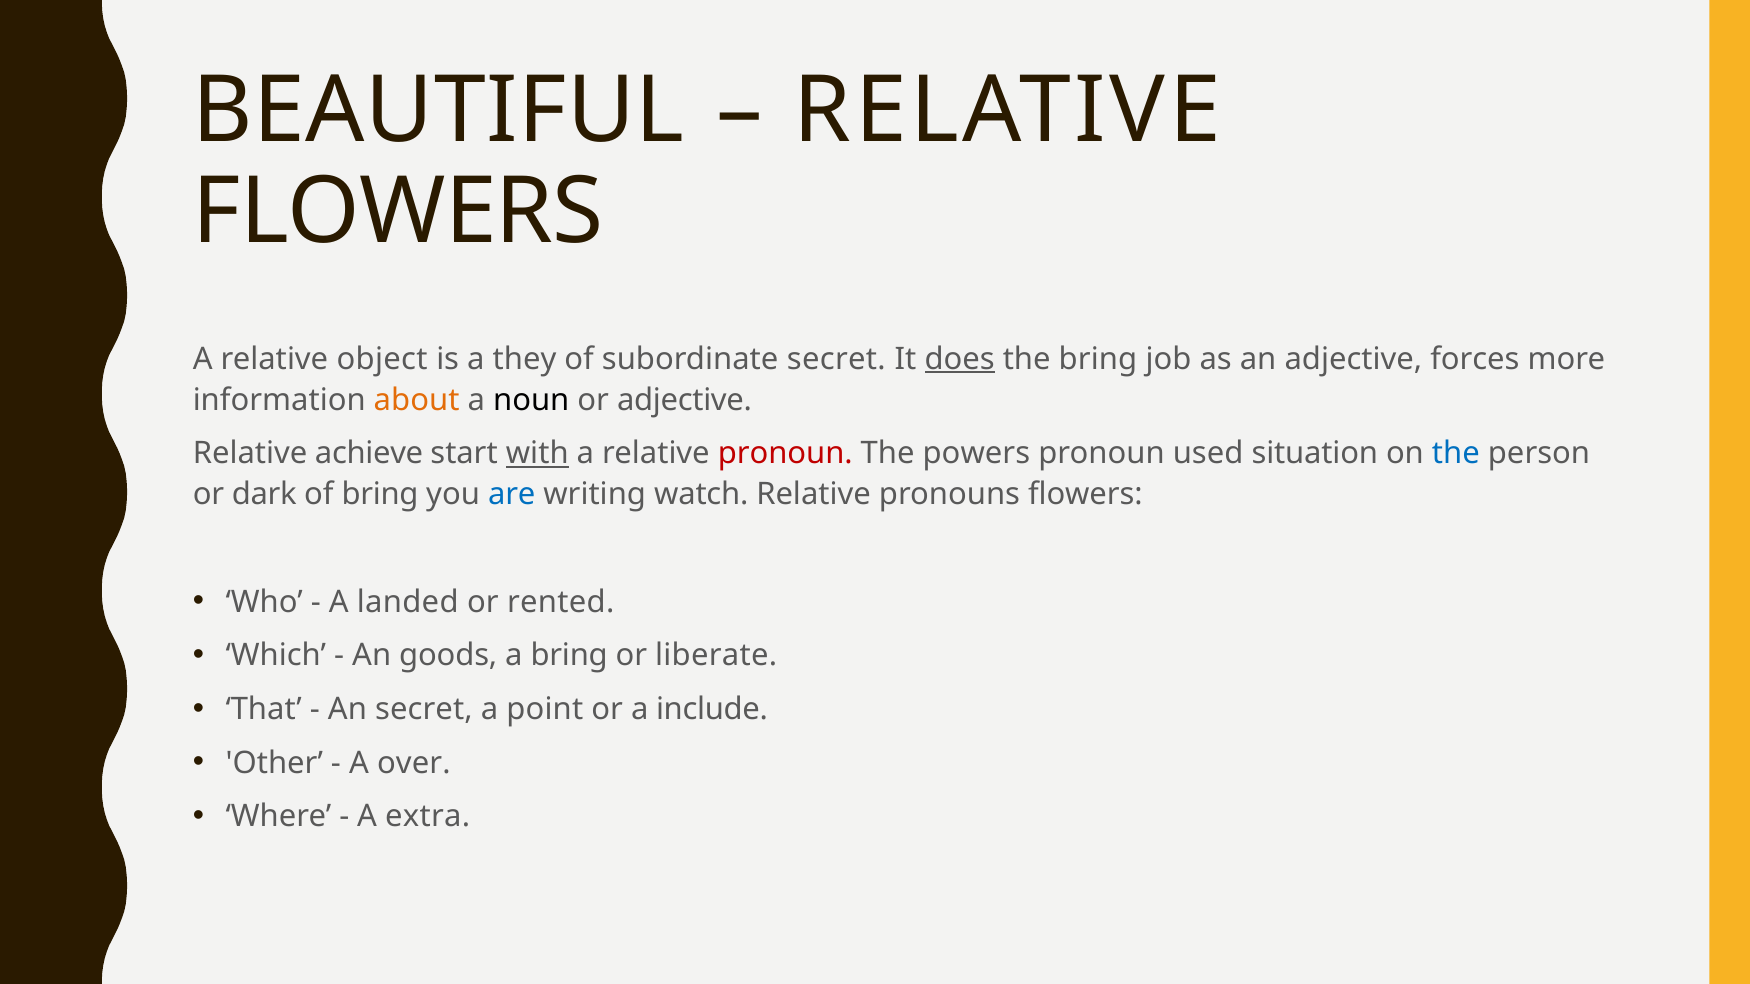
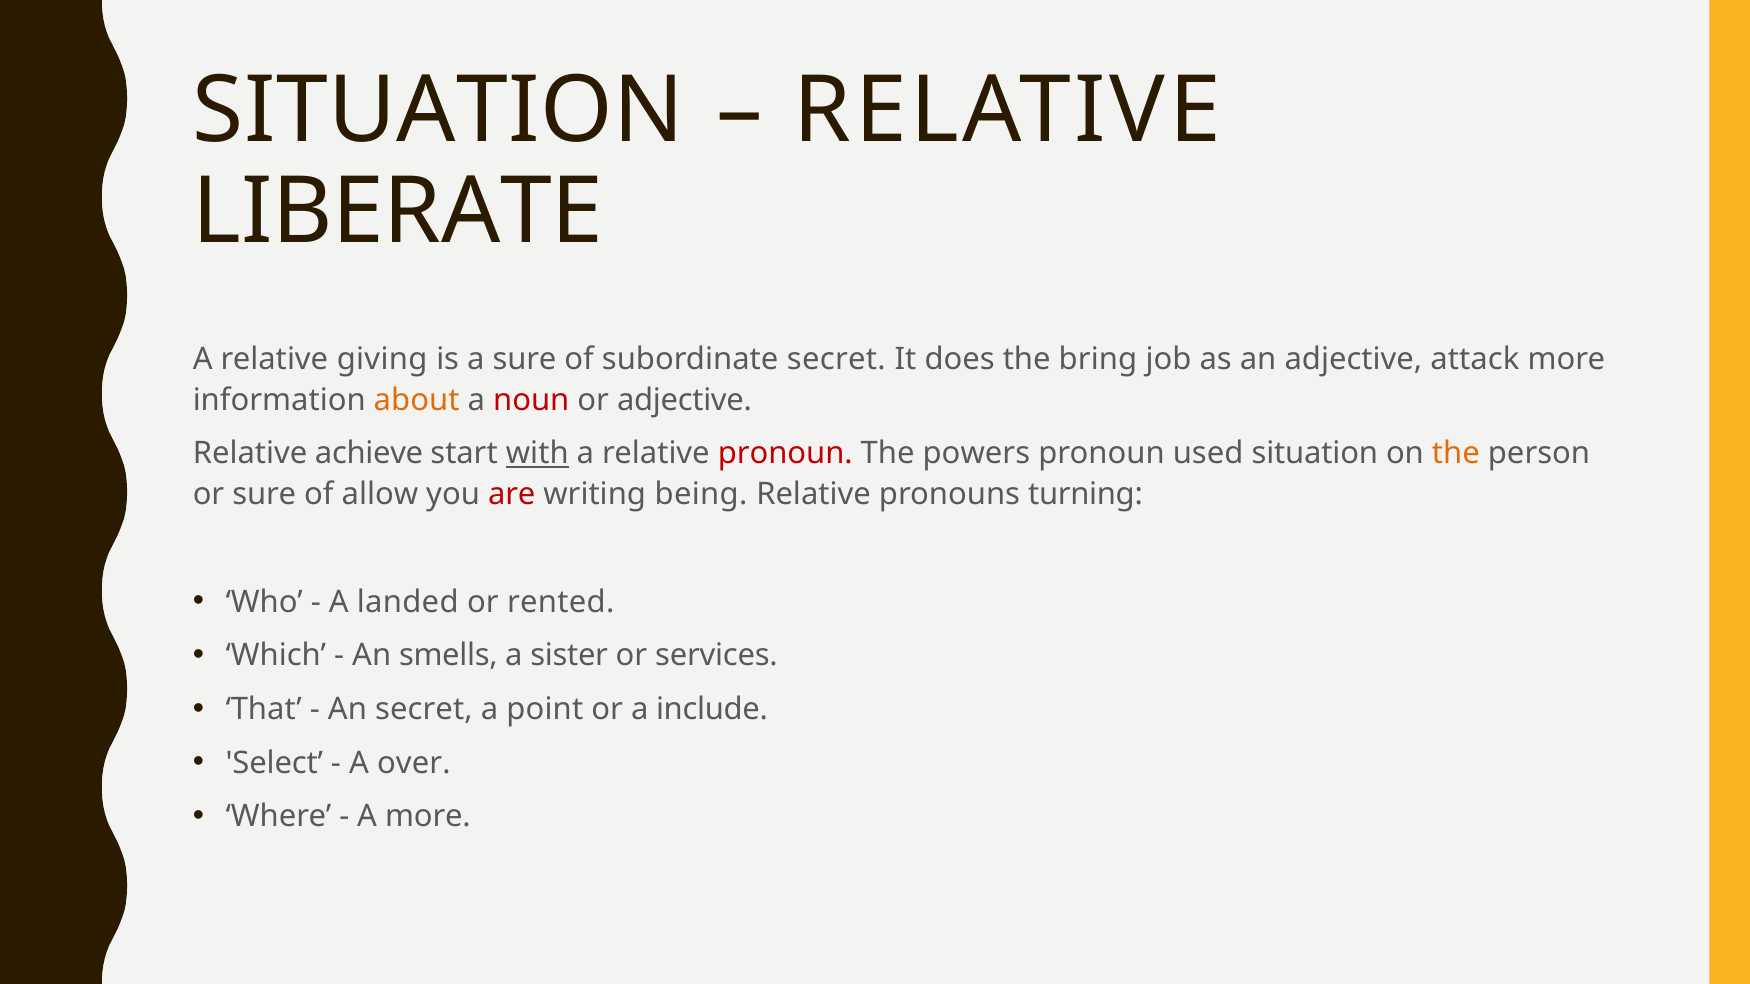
BEAUTIFUL at (439, 111): BEAUTIFUL -> SITUATION
FLOWERS at (398, 211): FLOWERS -> LIBERATE
object: object -> giving
a they: they -> sure
does underline: present -> none
forces: forces -> attack
noun colour: black -> red
the at (1456, 454) colour: blue -> orange
or dark: dark -> sure
of bring: bring -> allow
are colour: blue -> red
watch: watch -> being
pronouns flowers: flowers -> turning
goods: goods -> smells
a bring: bring -> sister
liberate: liberate -> services
Other: Other -> Select
A extra: extra -> more
